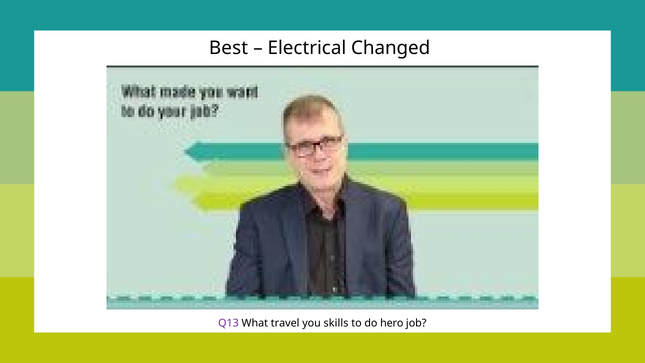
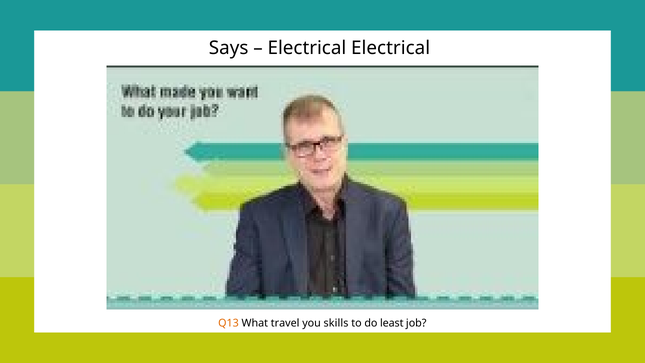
Best: Best -> Says
Electrical Changed: Changed -> Electrical
Q13 colour: purple -> orange
hero: hero -> least
